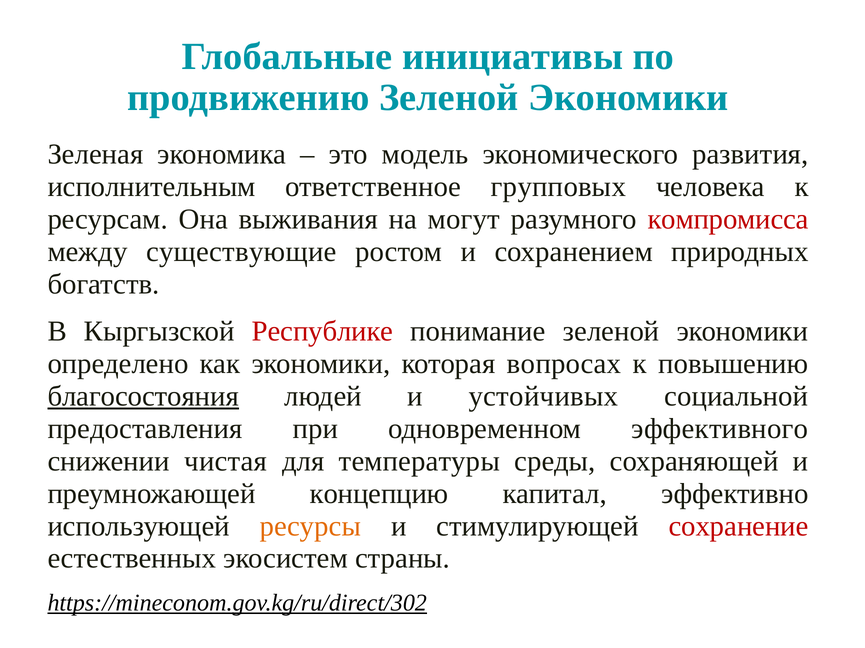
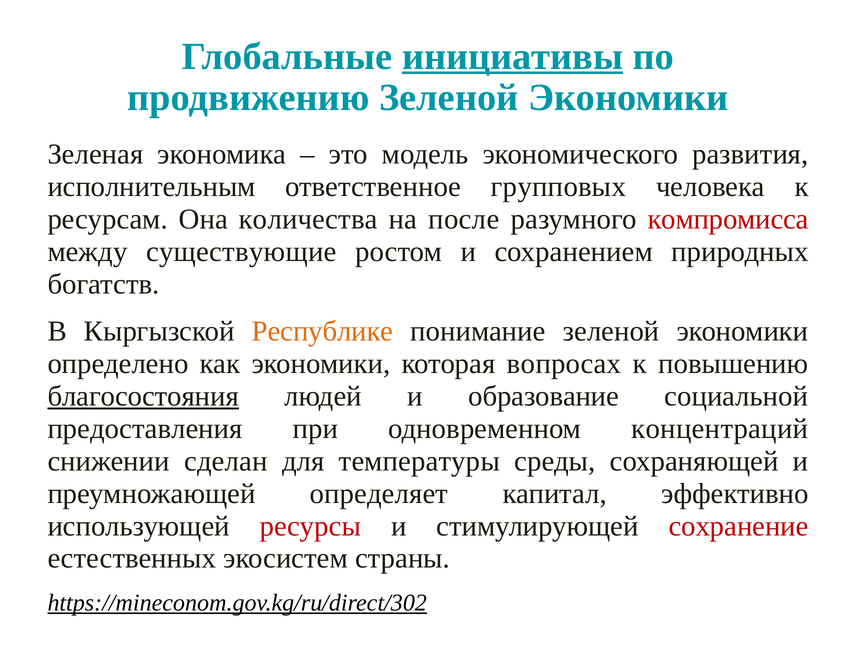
инициативы underline: none -> present
выживания: выживания -> количества
могут: могут -> после
Республике colour: red -> orange
устойчивых: устойчивых -> образование
эффективного: эффективного -> концентраций
чистая: чистая -> сделан
концепцию: концепцию -> определяет
ресурсы colour: orange -> red
